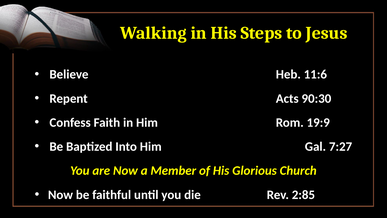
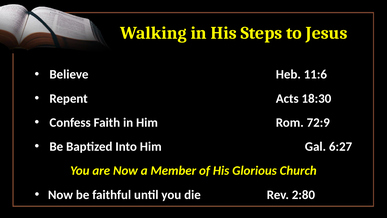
90:30: 90:30 -> 18:30
19:9: 19:9 -> 72:9
7:27: 7:27 -> 6:27
2:85: 2:85 -> 2:80
